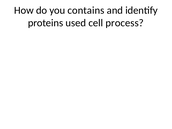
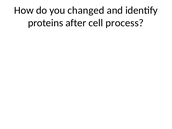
contains: contains -> changed
used: used -> after
